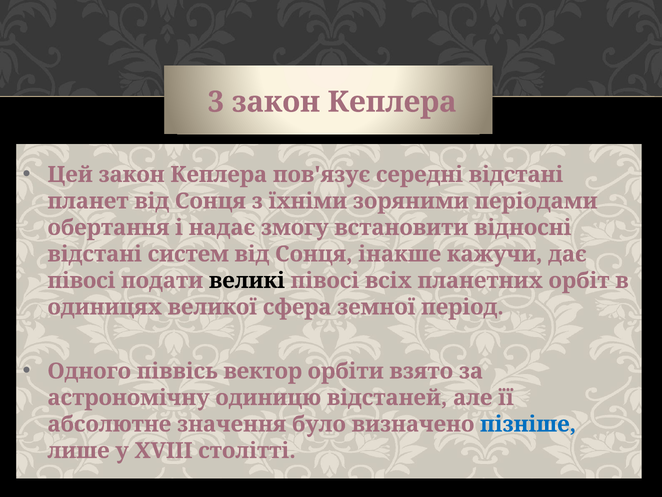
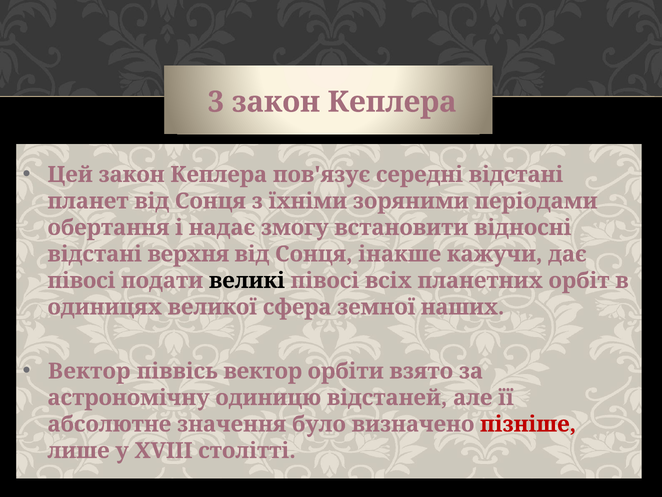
систем: систем -> верхня
період: період -> наших
Одного at (89, 371): Одного -> Вектор
пізніше colour: blue -> red
